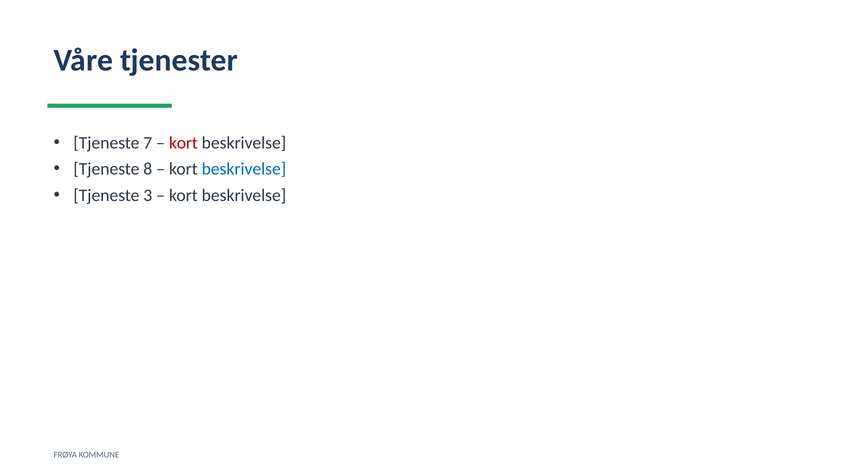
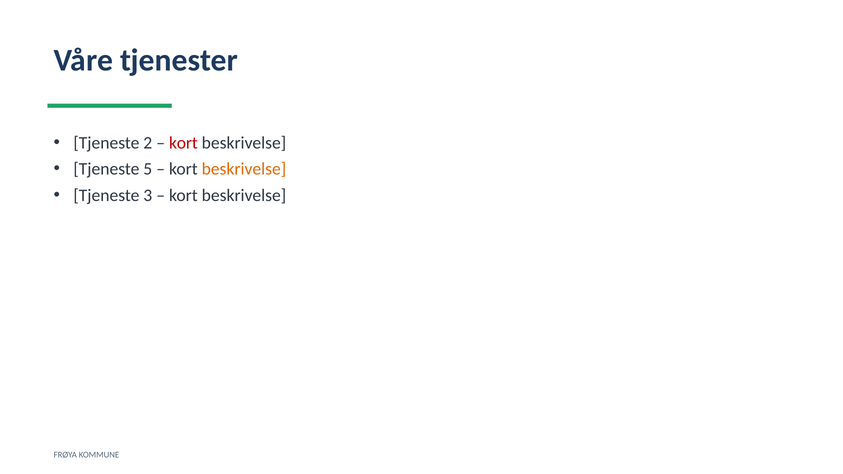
7: 7 -> 2
8: 8 -> 5
beskrivelse at (244, 169) colour: blue -> orange
